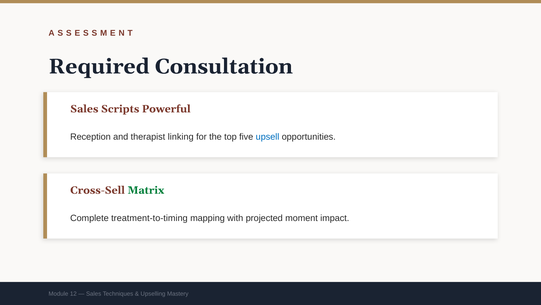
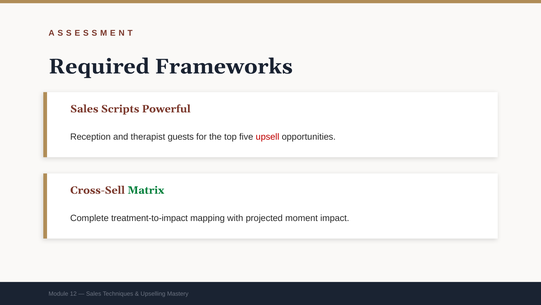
Consultation: Consultation -> Frameworks
linking: linking -> guests
upsell colour: blue -> red
treatment-to-timing: treatment-to-timing -> treatment-to-impact
